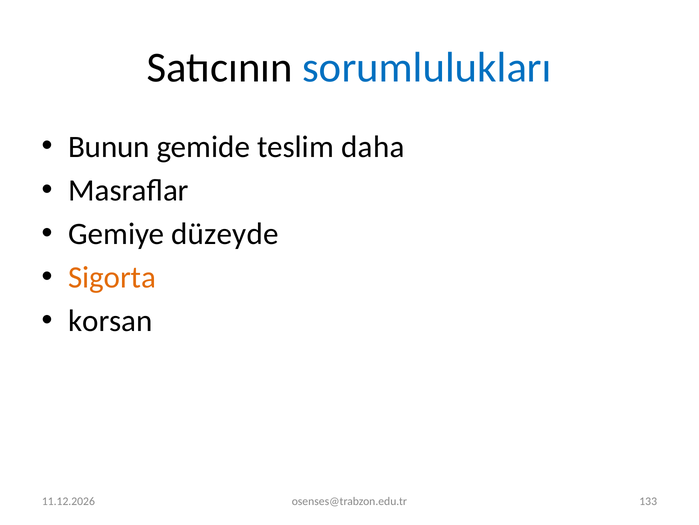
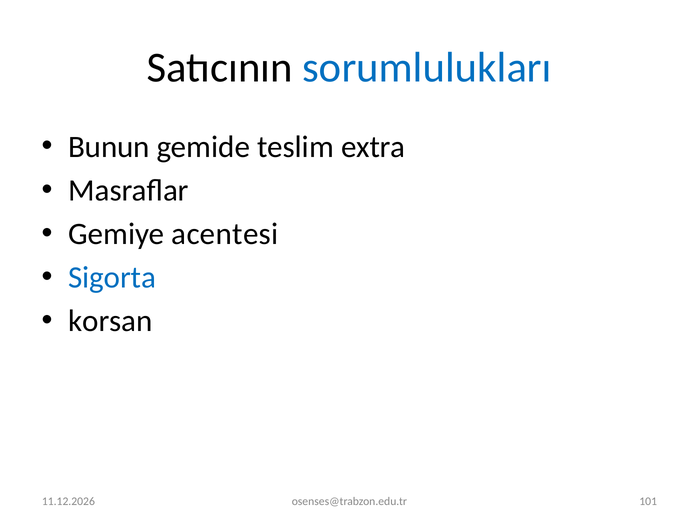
daha: daha -> extra
düzeyde: düzeyde -> acentesi
Sigorta colour: orange -> blue
133: 133 -> 101
